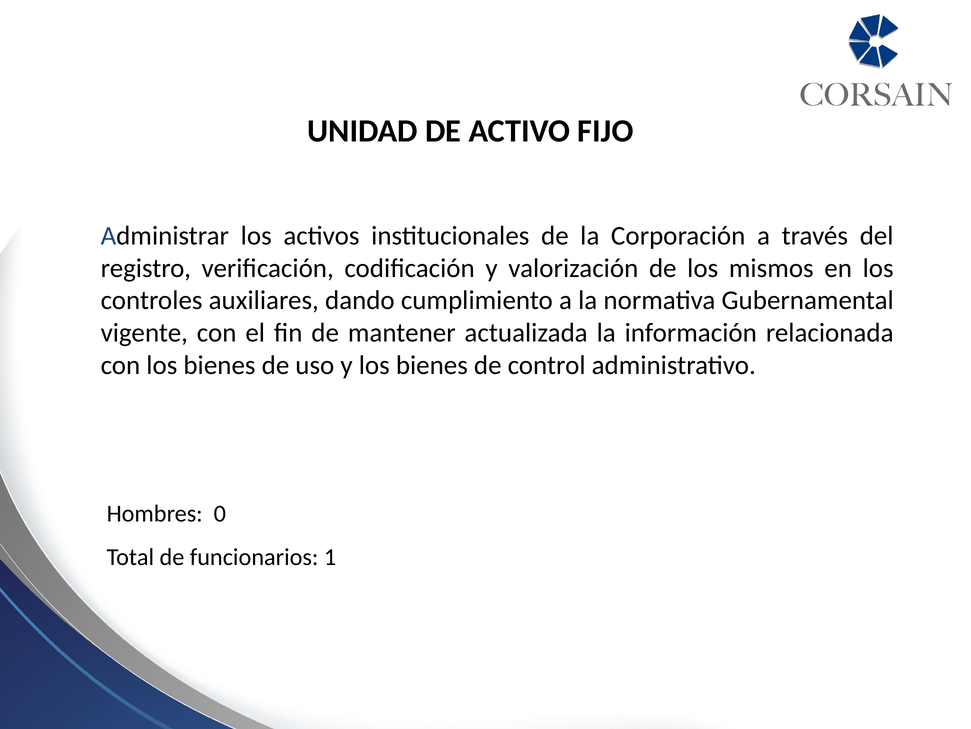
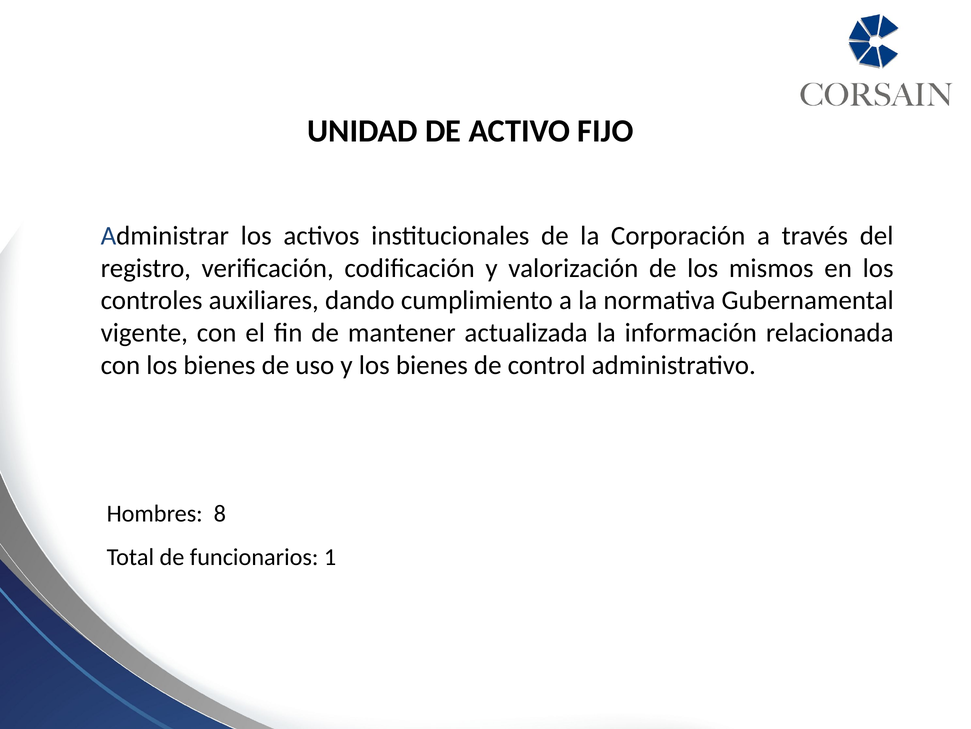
0: 0 -> 8
